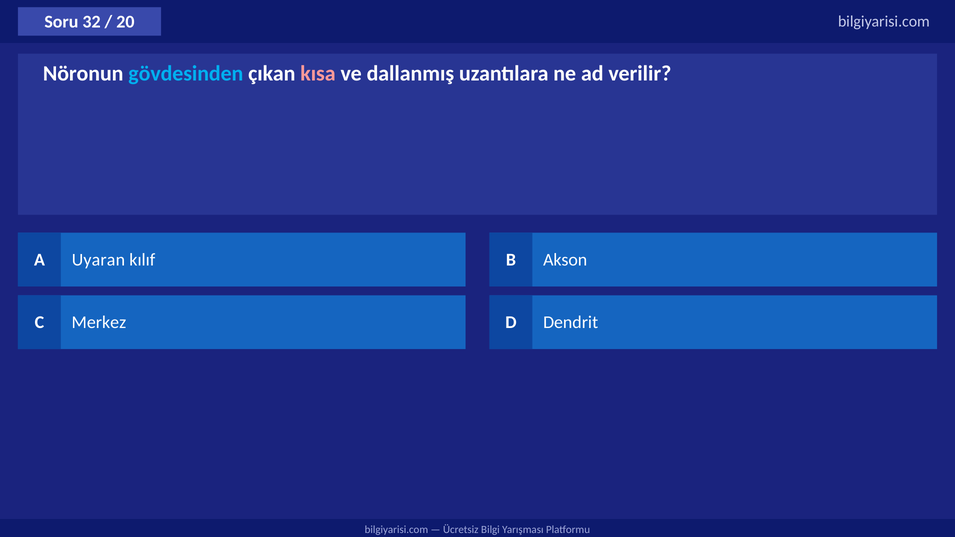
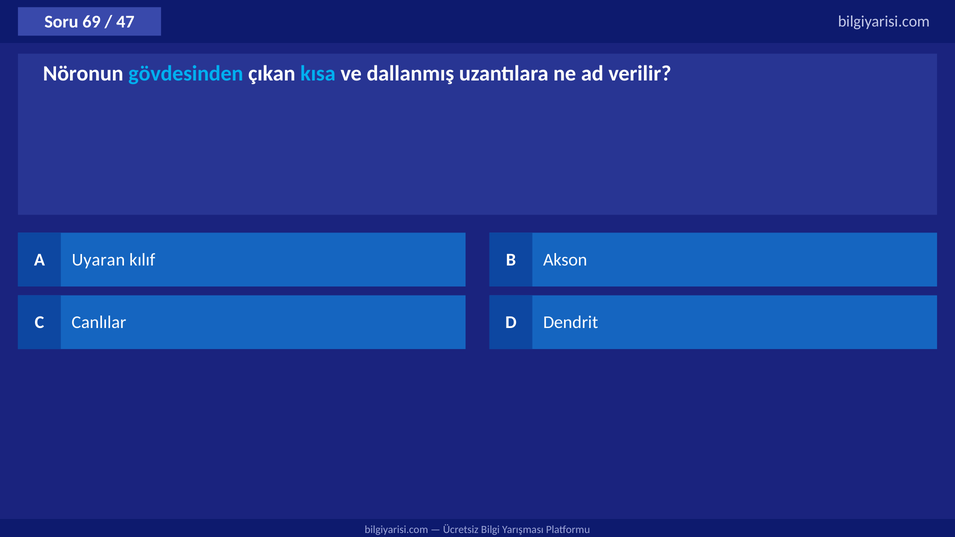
32: 32 -> 69
20: 20 -> 47
kısa colour: pink -> light blue
Merkez: Merkez -> Canlılar
